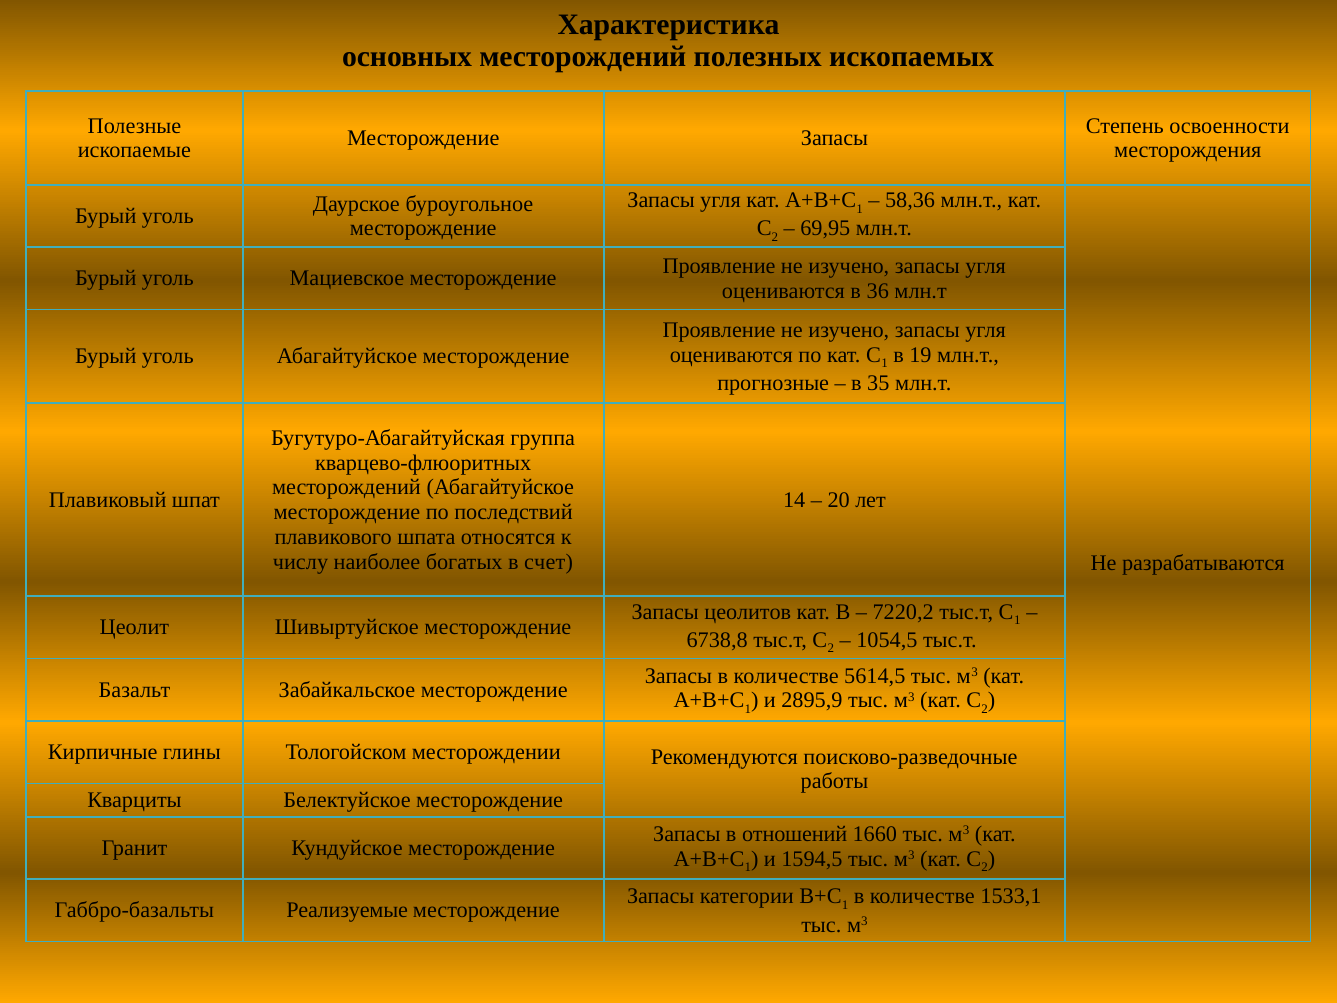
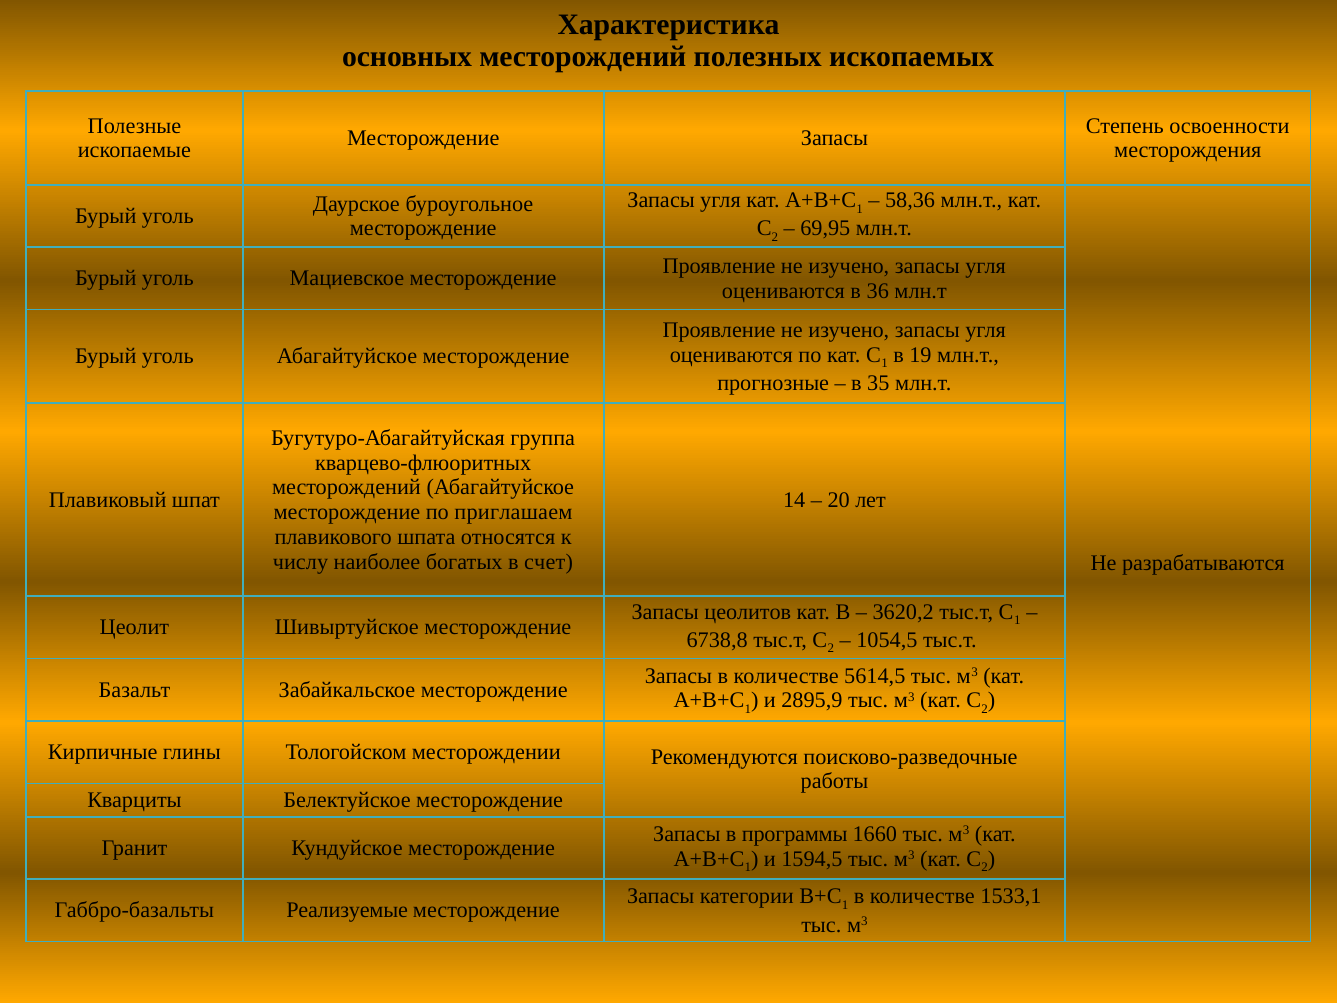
последствий: последствий -> приглашаем
7220,2: 7220,2 -> 3620,2
отношений: отношений -> программы
